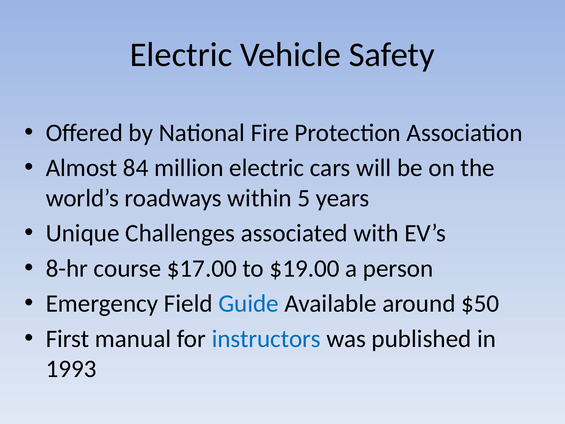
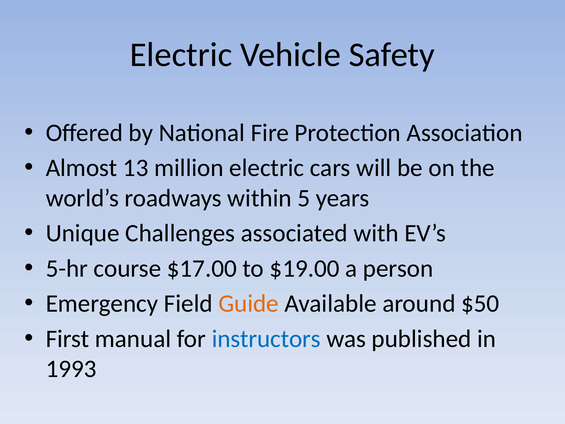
84: 84 -> 13
8-hr: 8-hr -> 5-hr
Guide colour: blue -> orange
